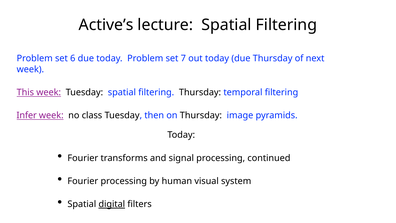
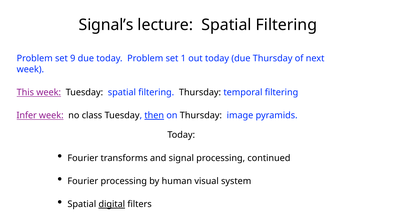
Active’s: Active’s -> Signal’s
6: 6 -> 9
7: 7 -> 1
then underline: none -> present
